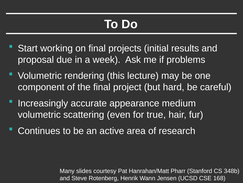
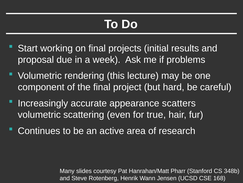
medium: medium -> scatters
